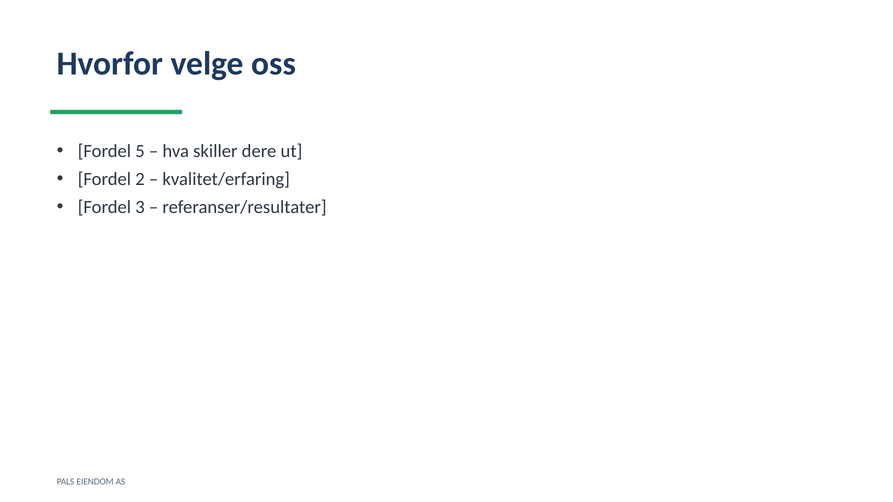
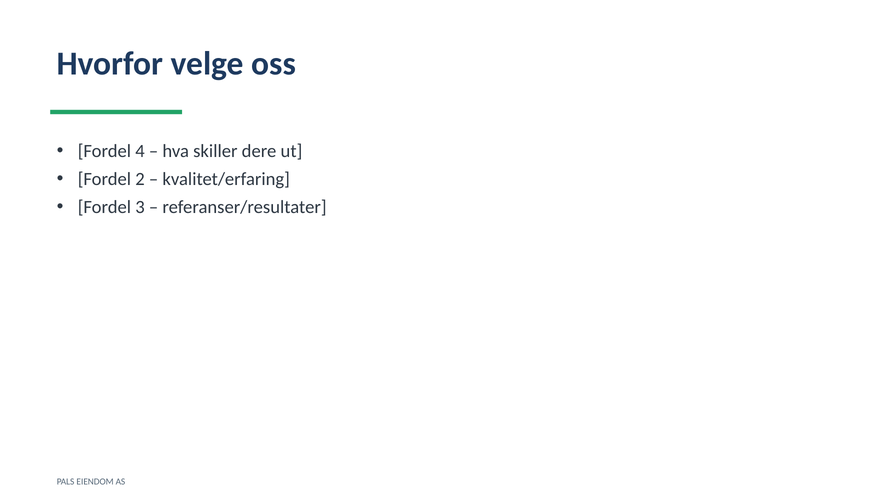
5: 5 -> 4
